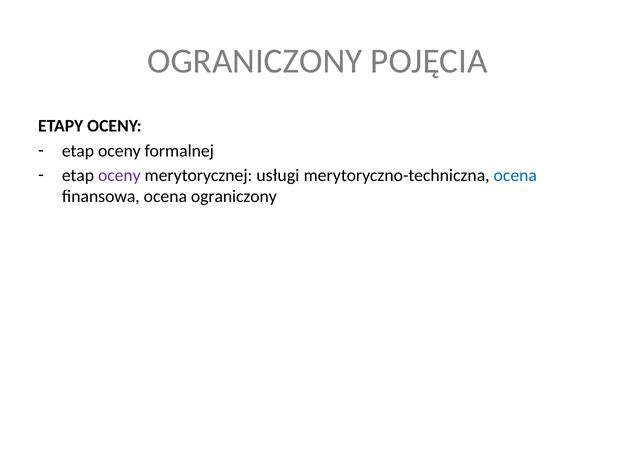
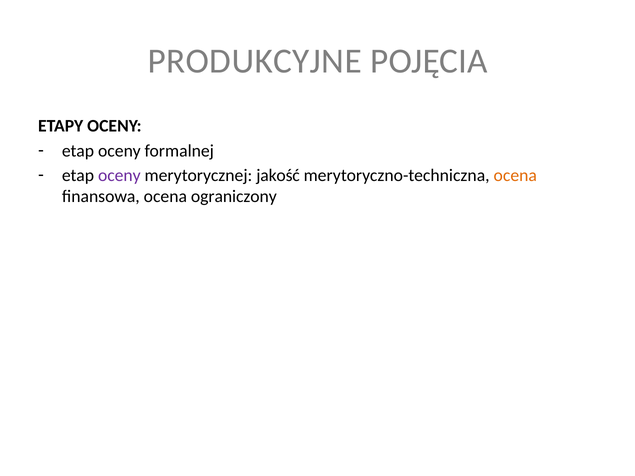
OGRANICZONY at (255, 61): OGRANICZONY -> PRODUKCYJNE
usługi: usługi -> jakość
ocena at (515, 176) colour: blue -> orange
